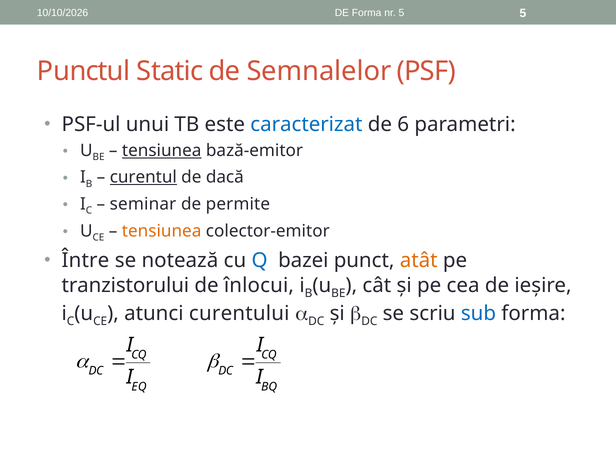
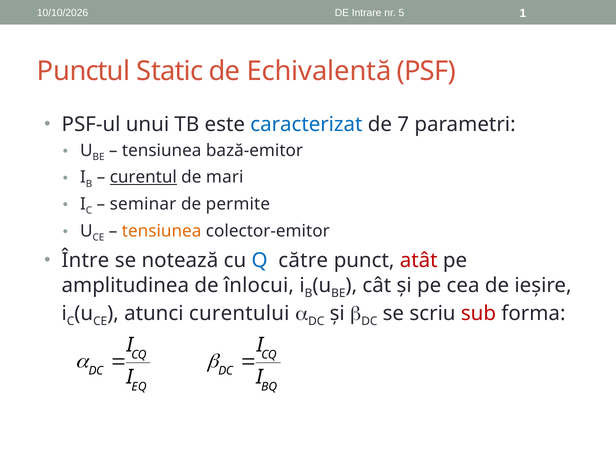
DE Forma: Forma -> Intrare
5 5: 5 -> 1
Semnalelor: Semnalelor -> Echivalentă
6: 6 -> 7
tensiunea at (162, 150) underline: present -> none
dacă: dacă -> mari
bazei: bazei -> către
atât colour: orange -> red
tranzistorului: tranzistorului -> amplitudinea
sub colour: blue -> red
